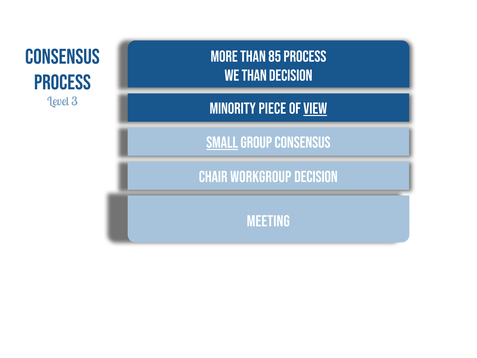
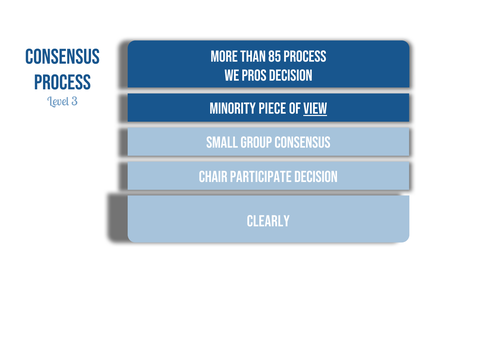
we than: than -> pros
Small underline: present -> none
workgroup: workgroup -> participate
Meeting: Meeting -> Clearly
